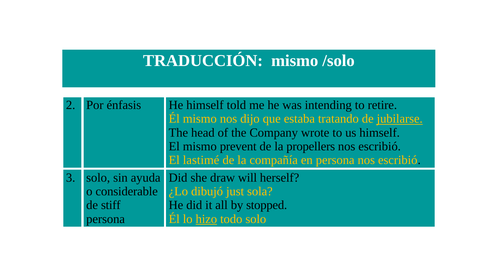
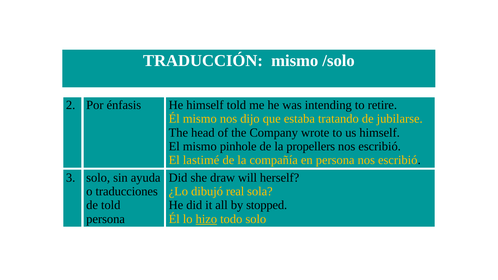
jubilarse underline: present -> none
prevent: prevent -> pinhole
considerable: considerable -> traducciones
just: just -> real
de stiff: stiff -> told
